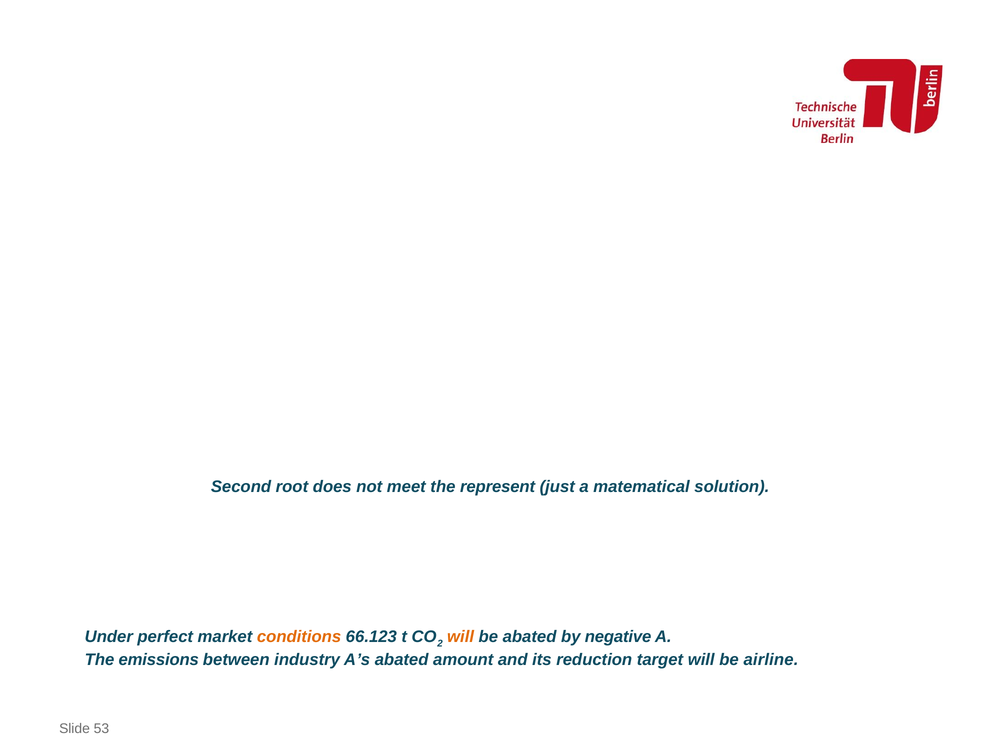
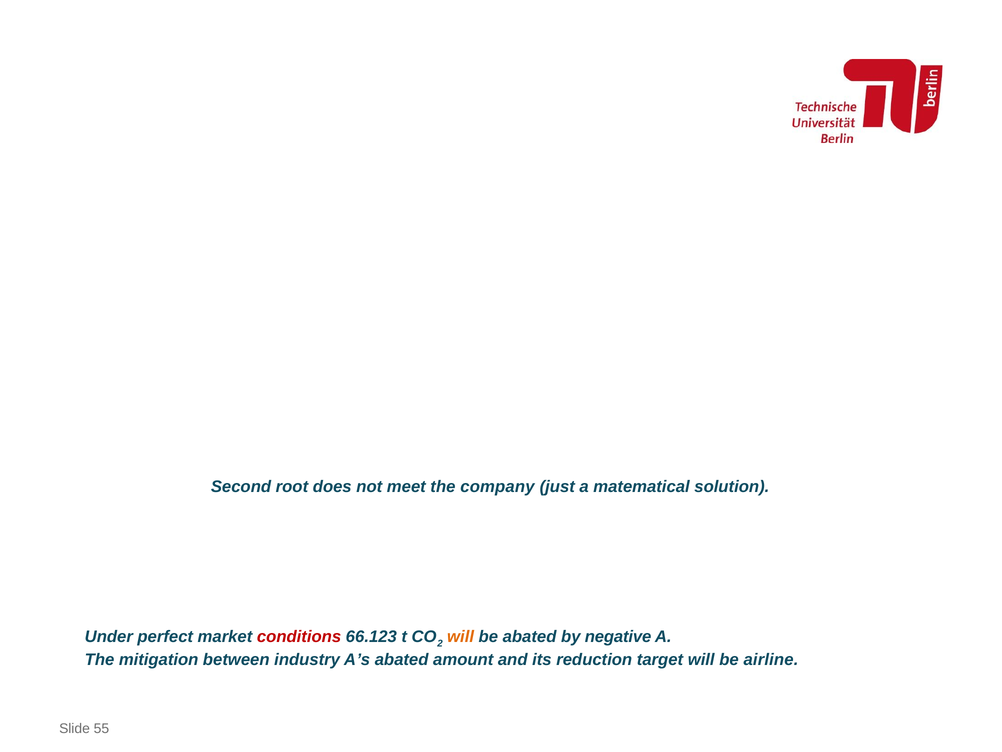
represent: represent -> company
conditions colour: orange -> red
emissions: emissions -> mitigation
53: 53 -> 55
